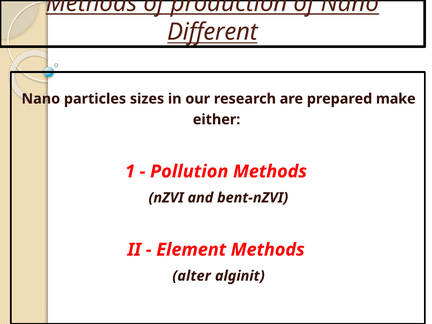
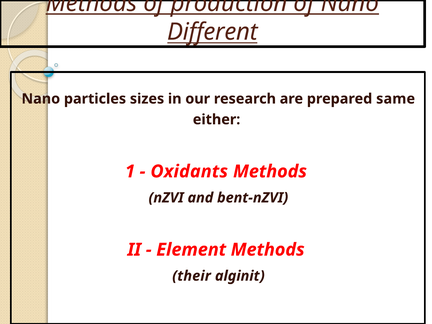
make: make -> same
Pollution: Pollution -> Oxidants
alter: alter -> their
